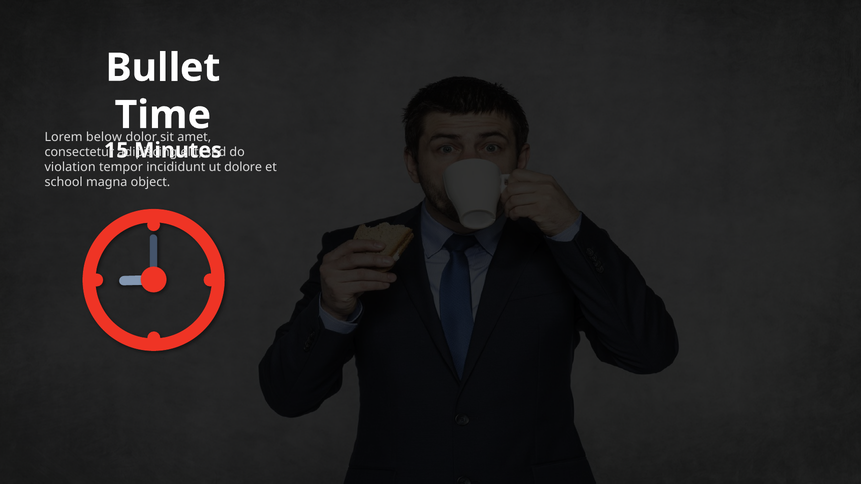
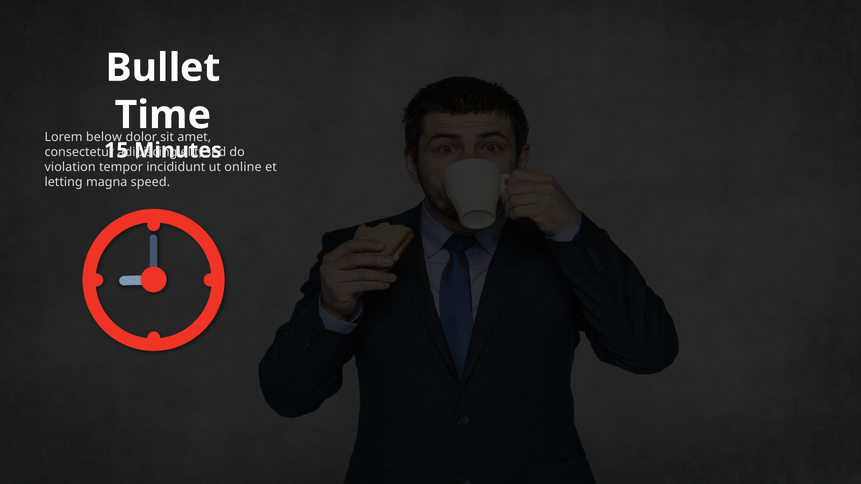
dolore: dolore -> online
school: school -> letting
object: object -> speed
